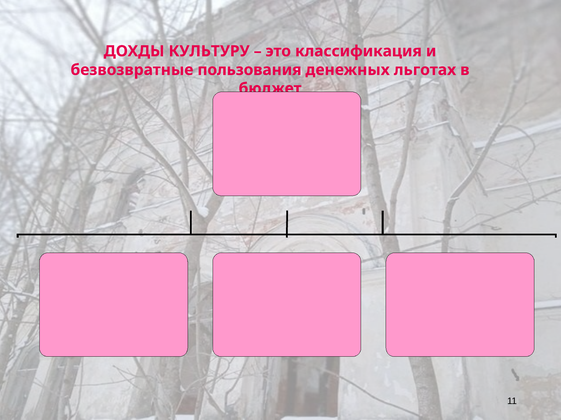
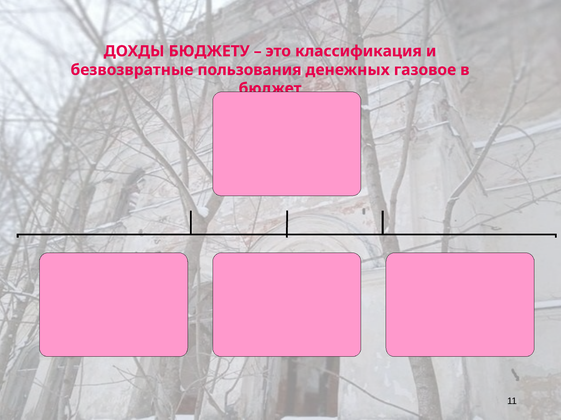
КУЛЬТУРУ: КУЛЬТУРУ -> БЮДЖЕТУ
льготах: льготах -> газовое
